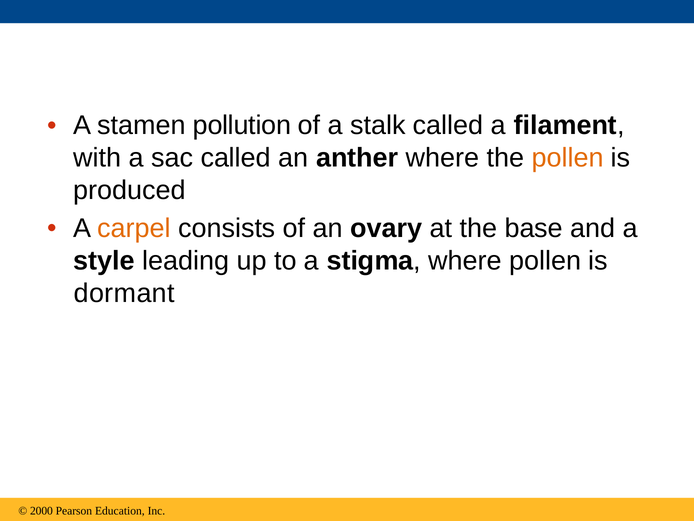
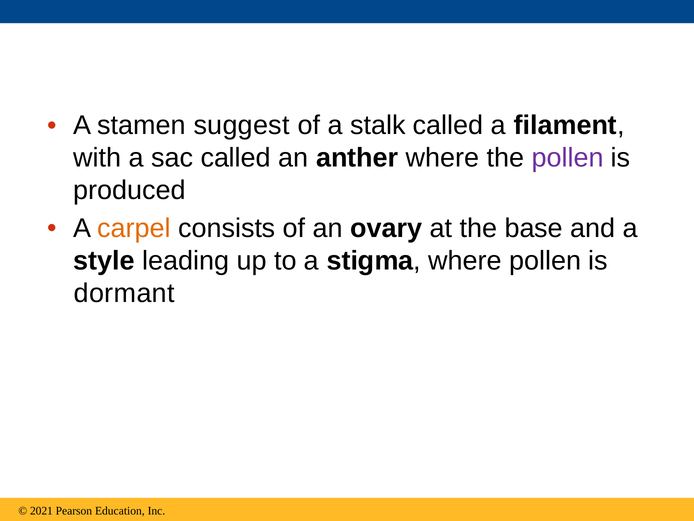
pollution: pollution -> suggest
pollen at (568, 158) colour: orange -> purple
2000: 2000 -> 2021
